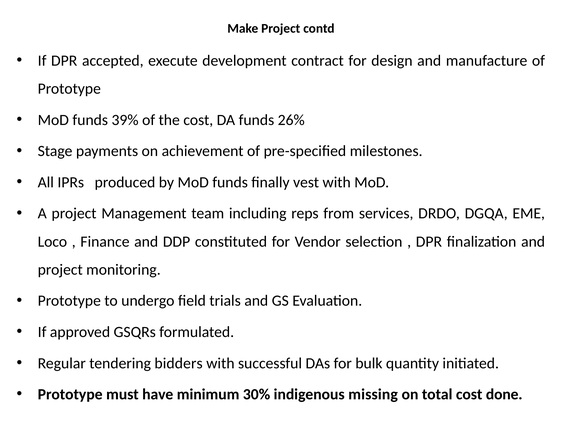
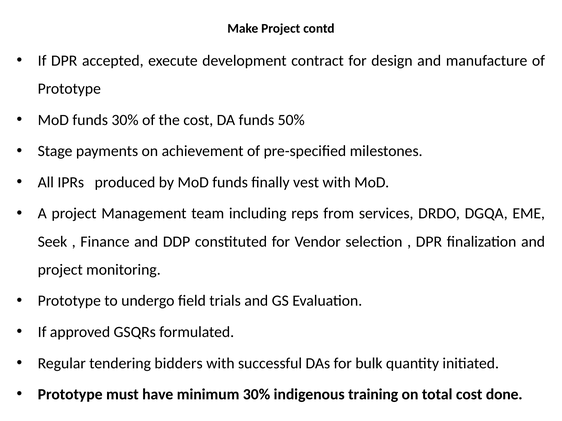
funds 39%: 39% -> 30%
26%: 26% -> 50%
Loco: Loco -> Seek
missing: missing -> training
